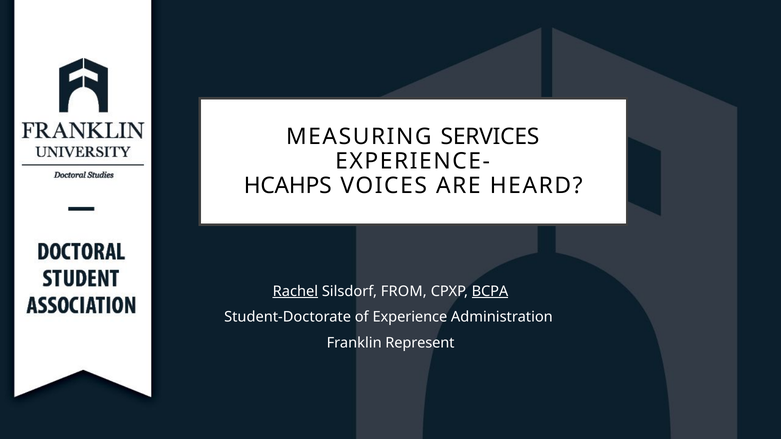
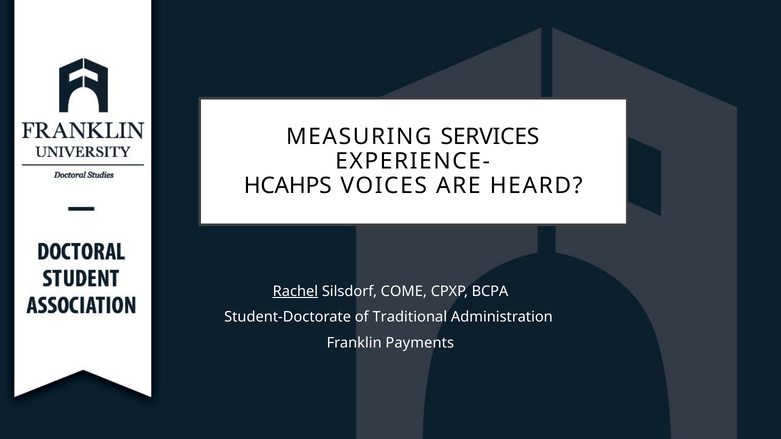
FROM: FROM -> COME
BCPA underline: present -> none
Experience: Experience -> Traditional
Represent: Represent -> Payments
